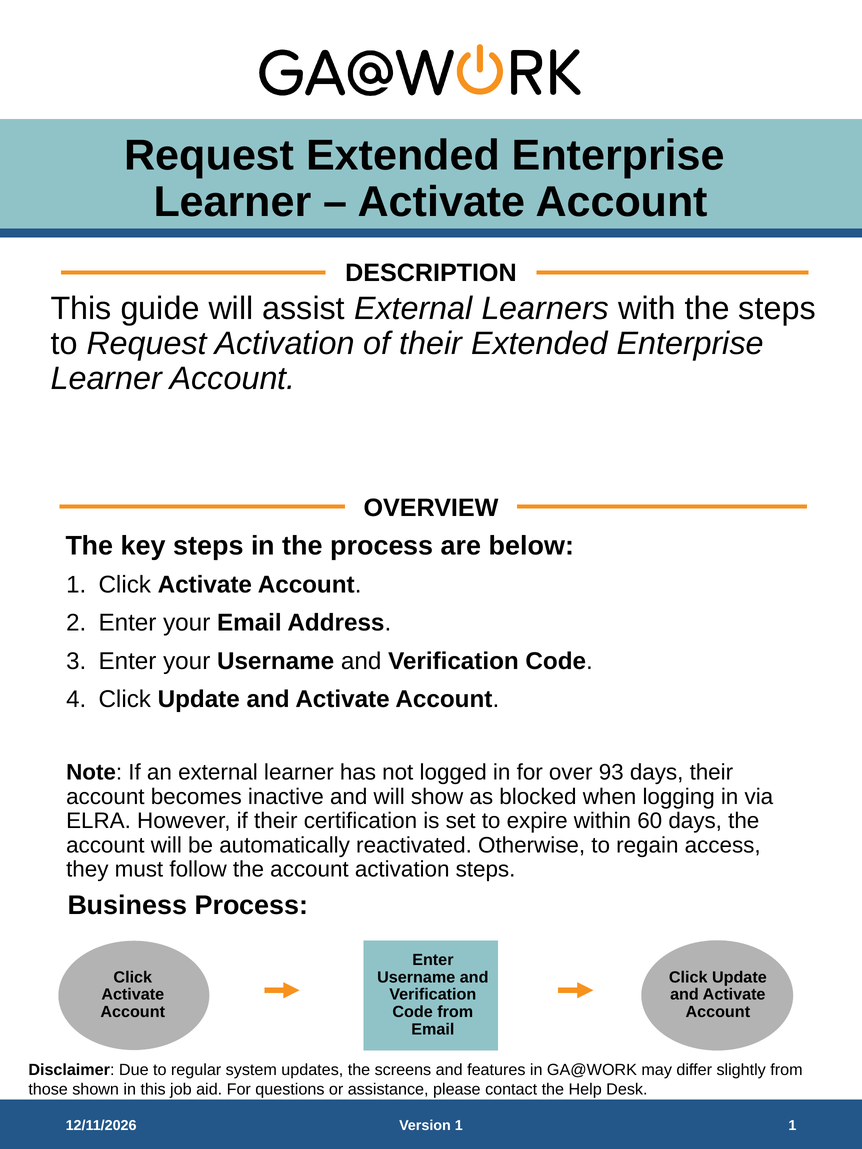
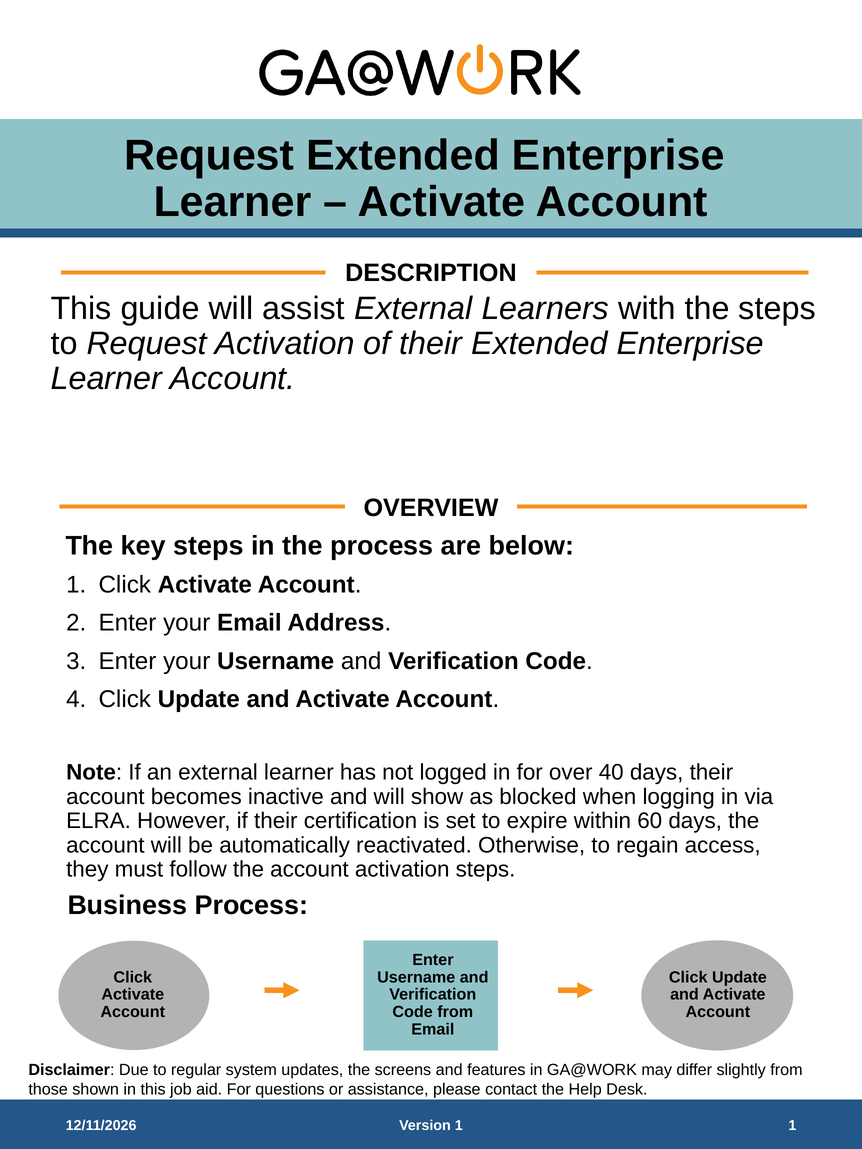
93: 93 -> 40
